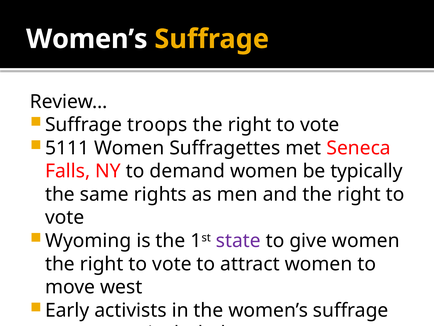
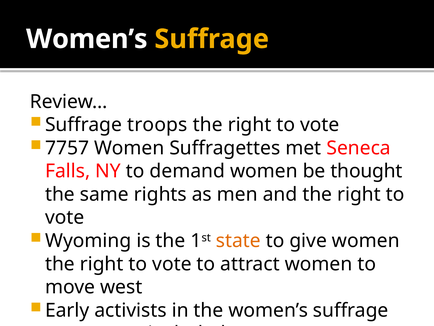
5111: 5111 -> 7757
typically: typically -> thought
state colour: purple -> orange
